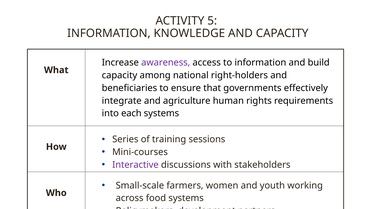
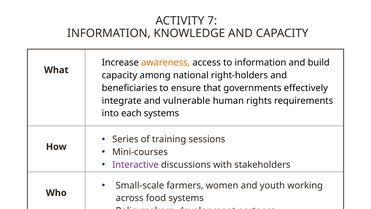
5: 5 -> 7
awareness colour: purple -> orange
agriculture: agriculture -> vulnerable
